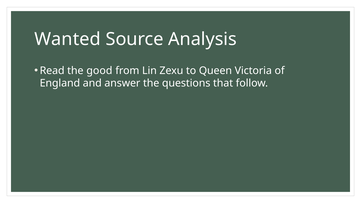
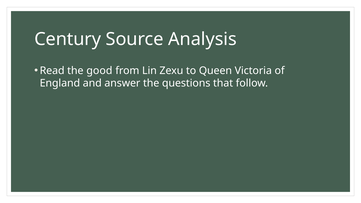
Wanted: Wanted -> Century
